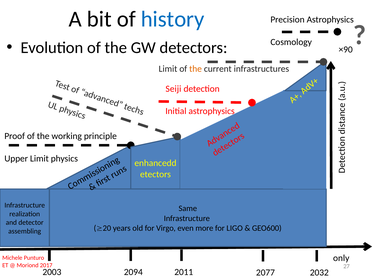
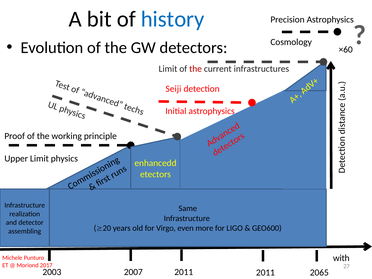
×90: ×90 -> ×60
the at (196, 69) colour: orange -> red
only: only -> with
2094: 2094 -> 2007
2077 at (265, 273): 2077 -> 2011
2032: 2032 -> 2065
